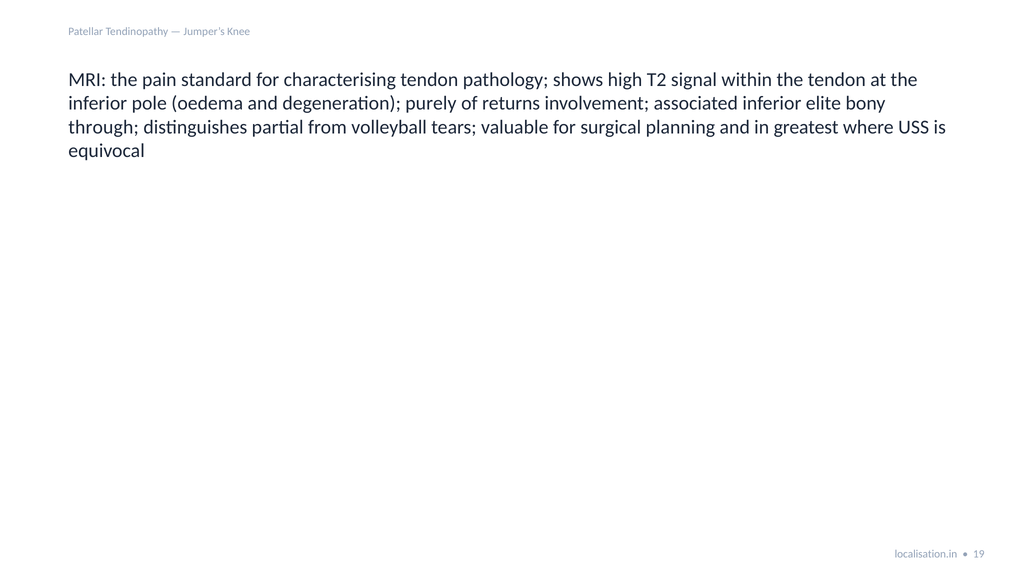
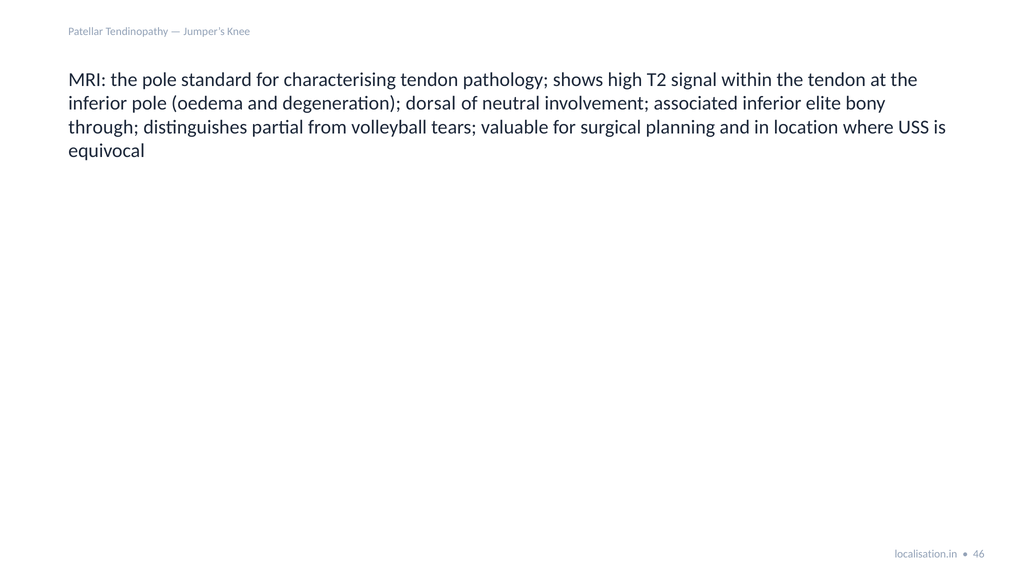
the pain: pain -> pole
purely: purely -> dorsal
returns: returns -> neutral
greatest: greatest -> location
19: 19 -> 46
